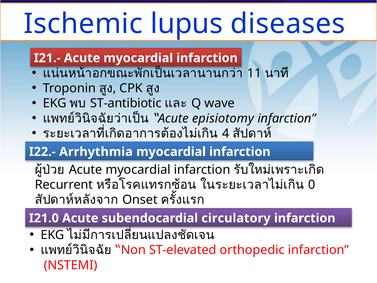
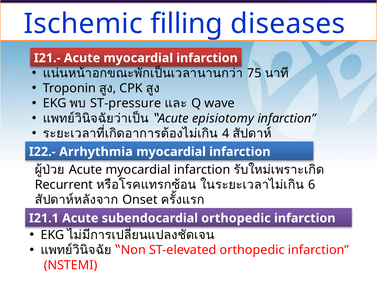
lupus: lupus -> filling
11: 11 -> 75
ST-antibiotic: ST-antibiotic -> ST-pressure
0: 0 -> 6
I21.0: I21.0 -> I21.1
subendocardial circulatory: circulatory -> orthopedic
